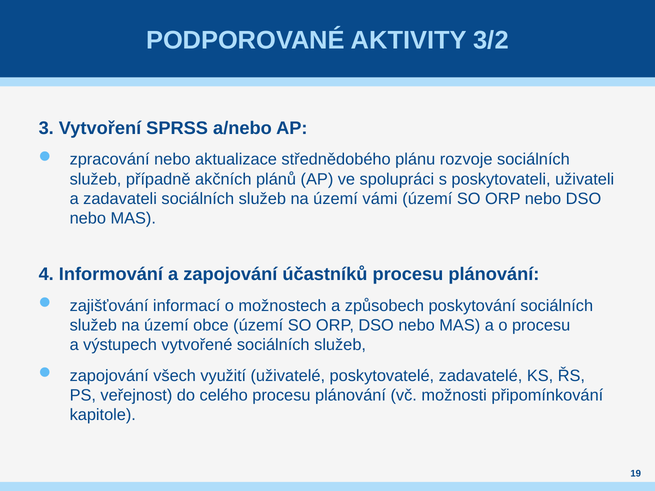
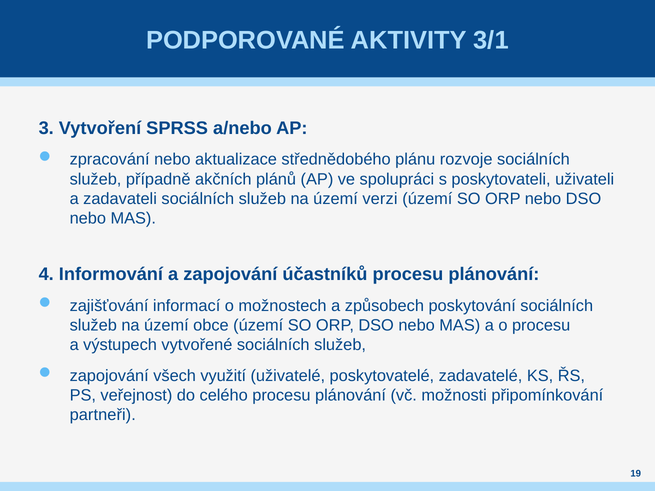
3/2: 3/2 -> 3/1
vámi: vámi -> verzi
kapitole: kapitole -> partneři
